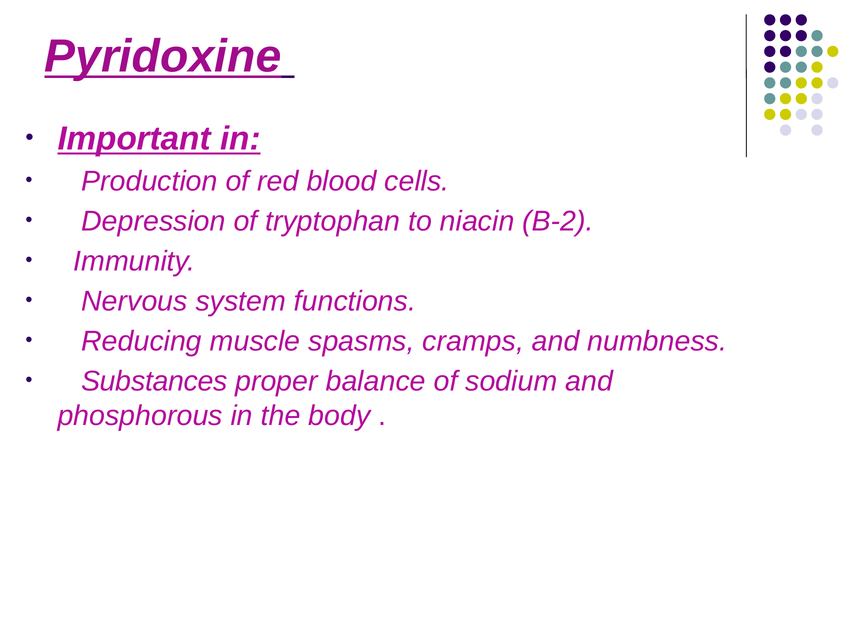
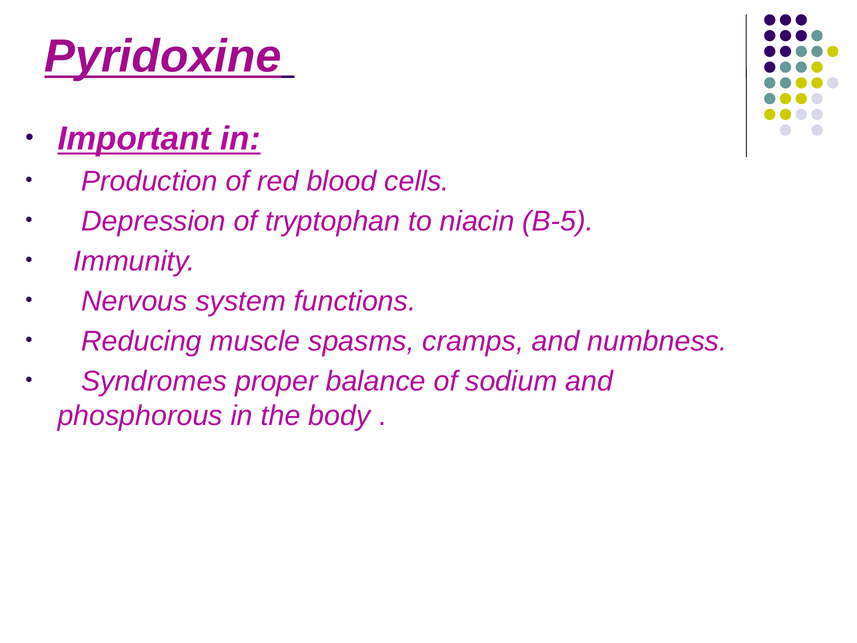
B-2: B-2 -> B-5
Substances: Substances -> Syndromes
